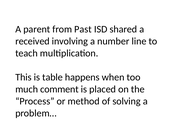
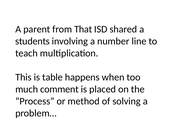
Past: Past -> That
received: received -> students
